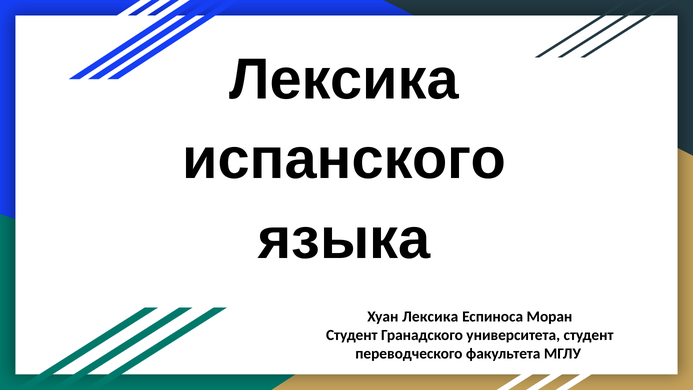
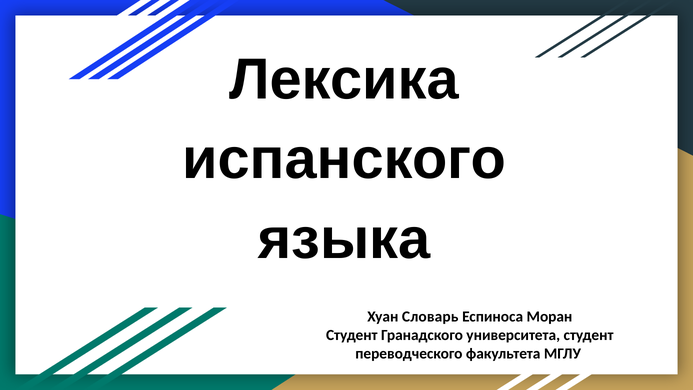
Хуан Лексика: Лексика -> Словарь
